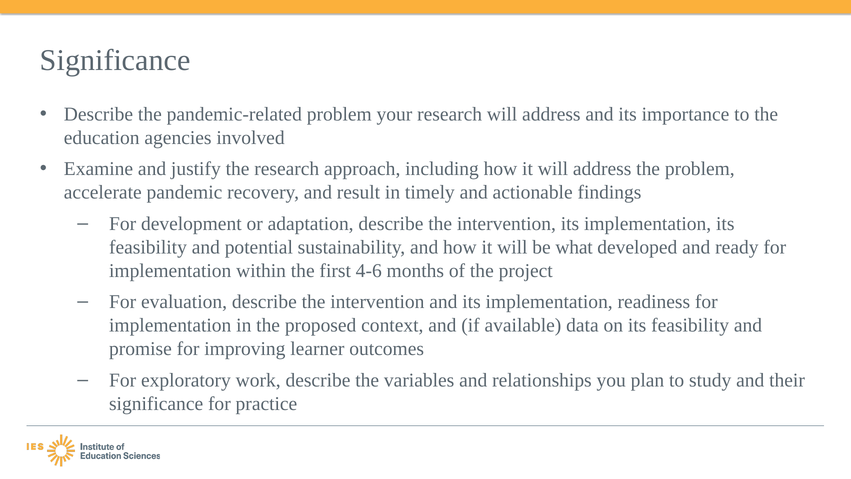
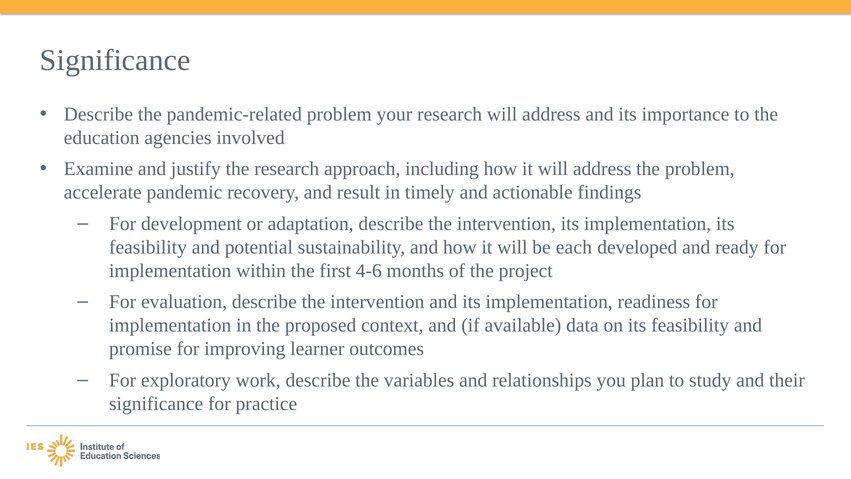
what: what -> each
